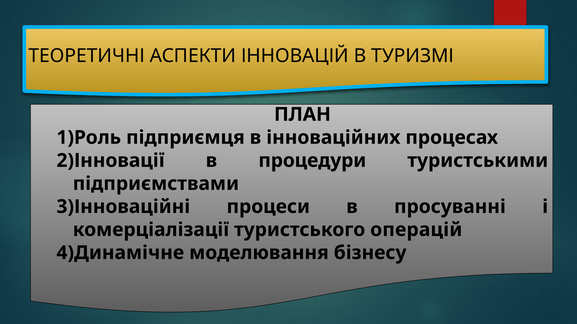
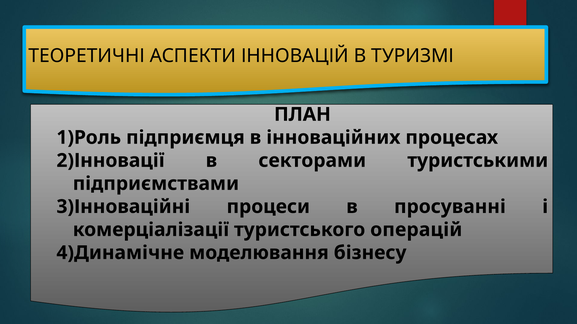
процедури: процедури -> секторами
